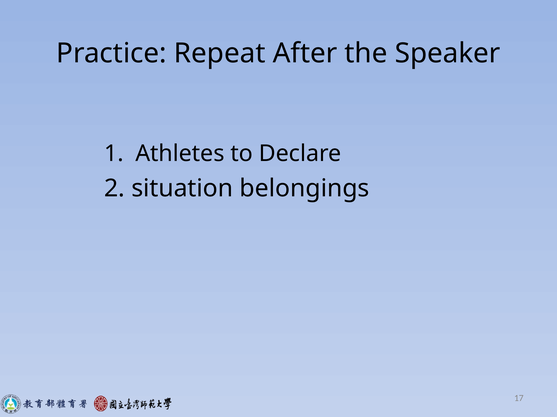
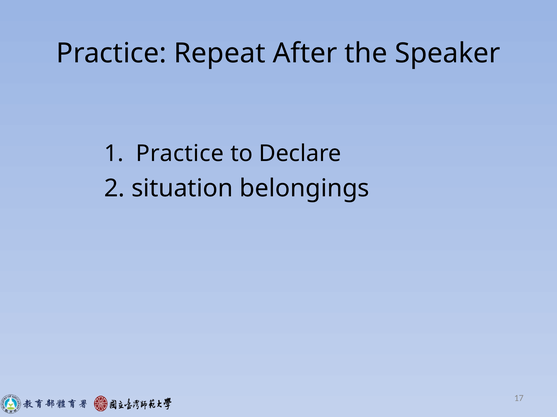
Athletes at (180, 154): Athletes -> Practice
